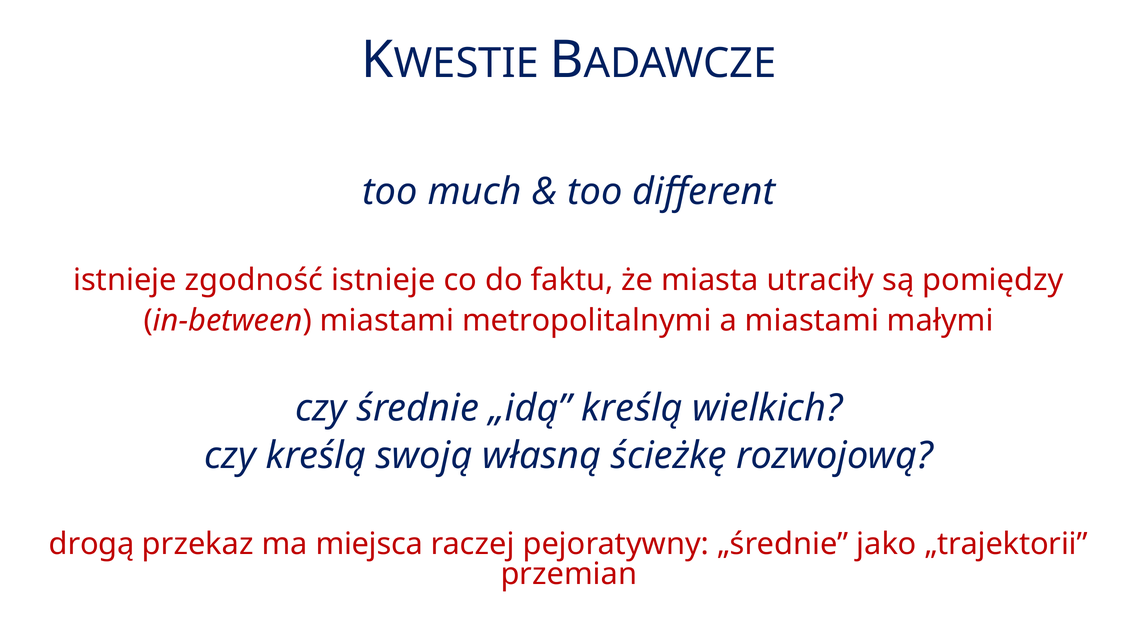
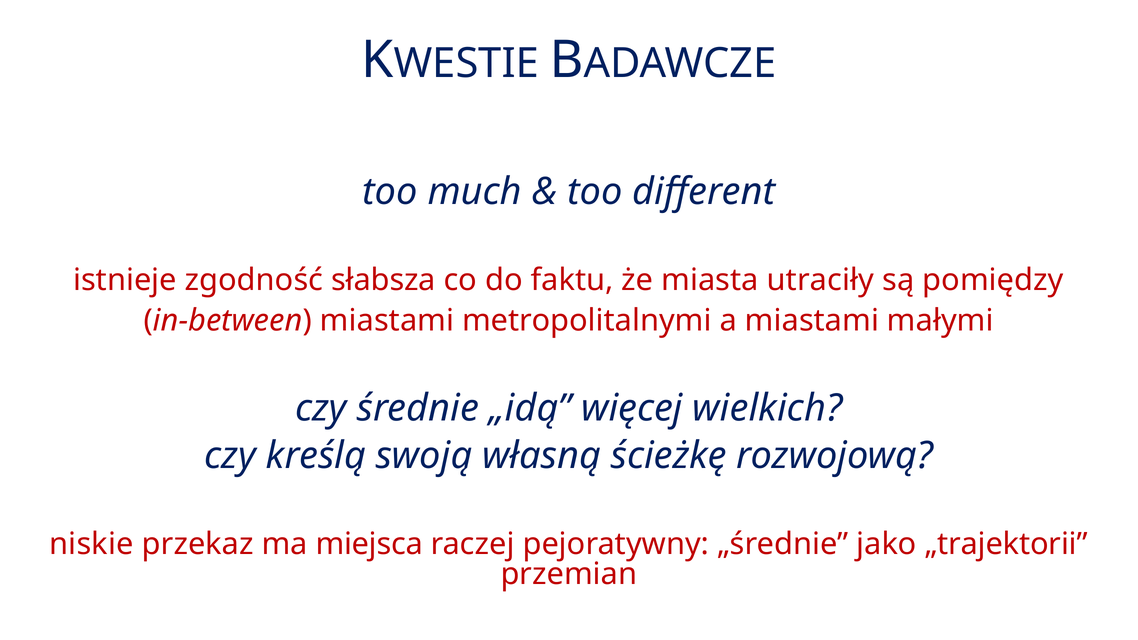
zgodność istnieje: istnieje -> słabsza
„idą kreślą: kreślą -> więcej
drogą: drogą -> niskie
